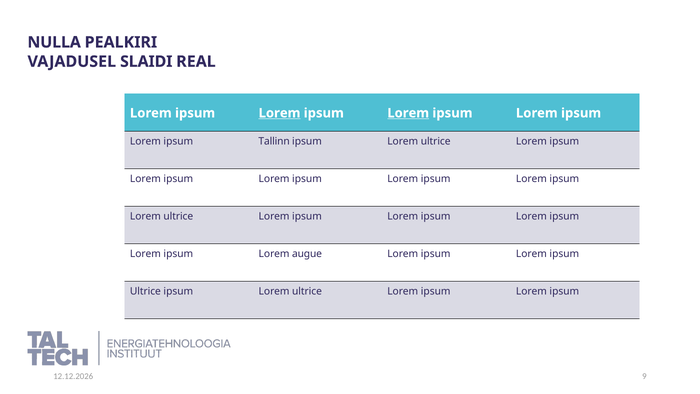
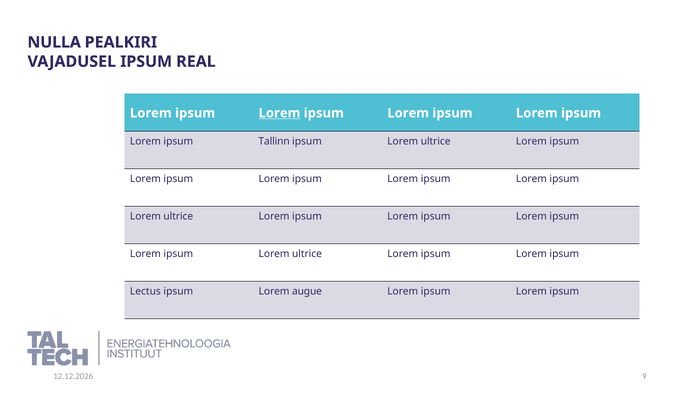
VAJADUSEL SLAIDI: SLAIDI -> IPSUM
Lorem at (408, 113) underline: present -> none
augue at (307, 254): augue -> ultrice
Ultrice at (145, 291): Ultrice -> Lectus
ultrice at (307, 291): ultrice -> augue
